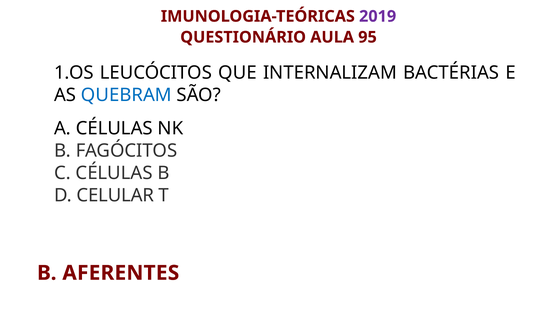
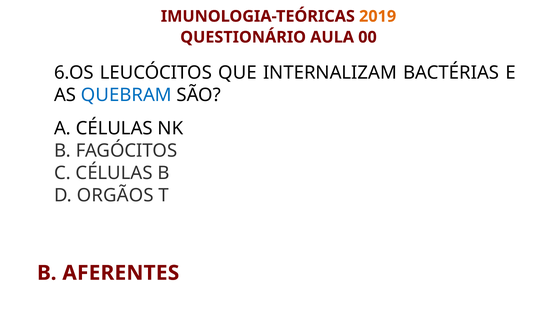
2019 colour: purple -> orange
95: 95 -> 00
1.OS: 1.OS -> 6.OS
CELULAR: CELULAR -> ORGÃOS
